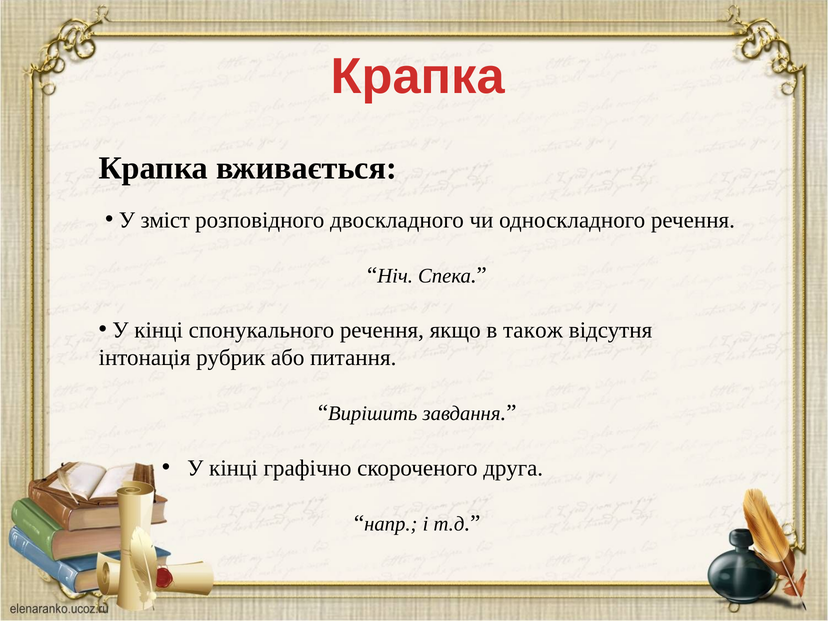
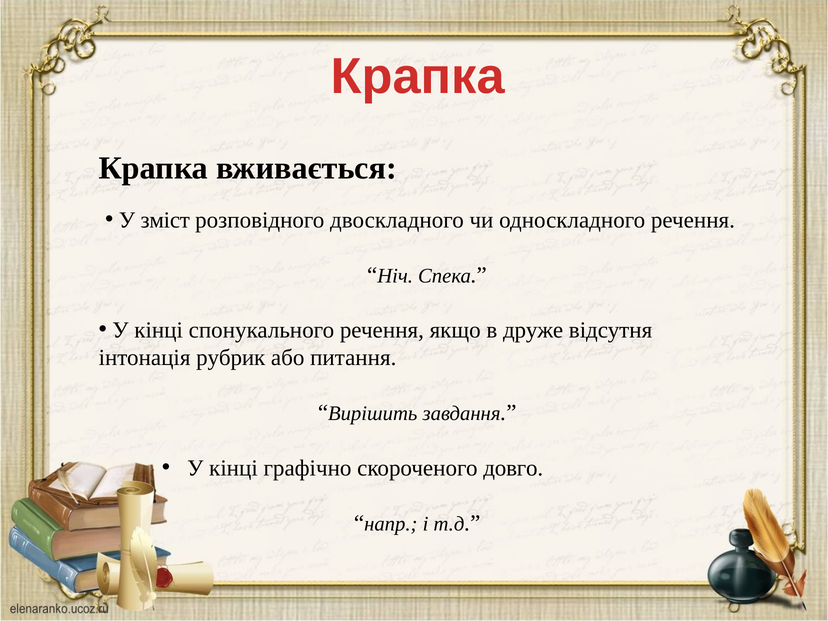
також: також -> друже
друга: друга -> довго
